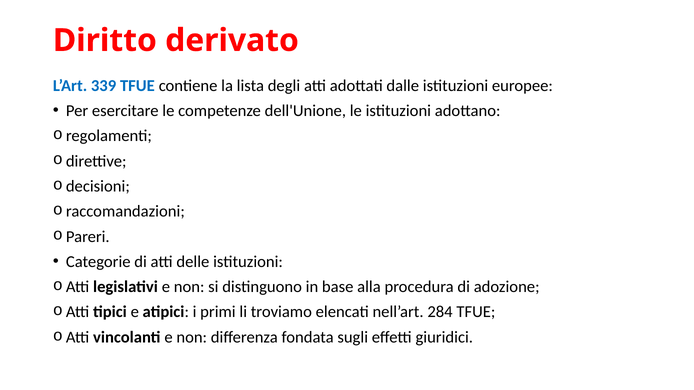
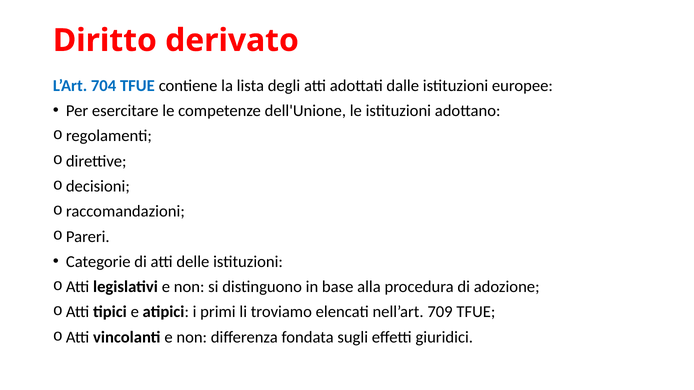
339: 339 -> 704
284: 284 -> 709
